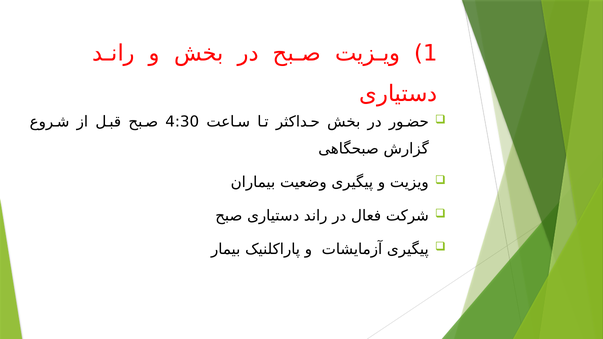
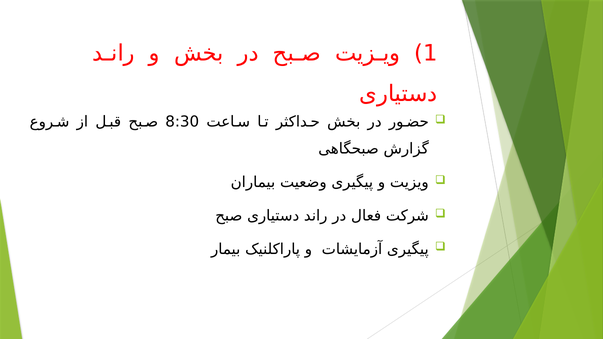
4:30: 4:30 -> 8:30
